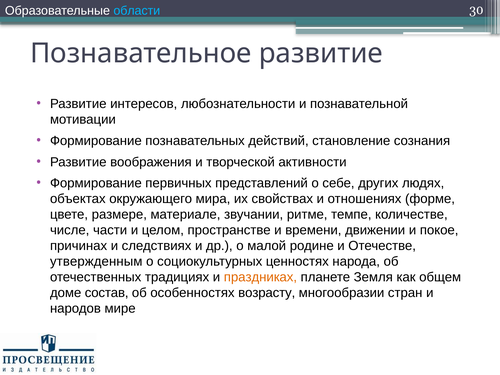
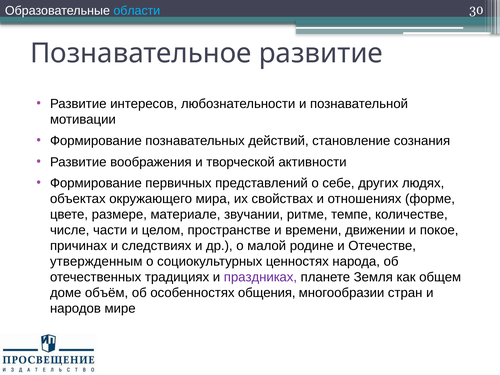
праздниках colour: orange -> purple
состав: состав -> объём
возрасту: возрасту -> общения
